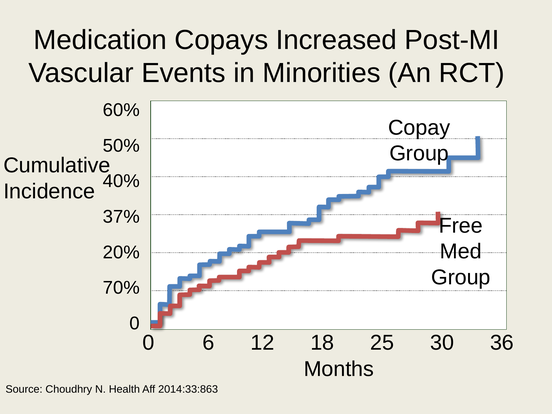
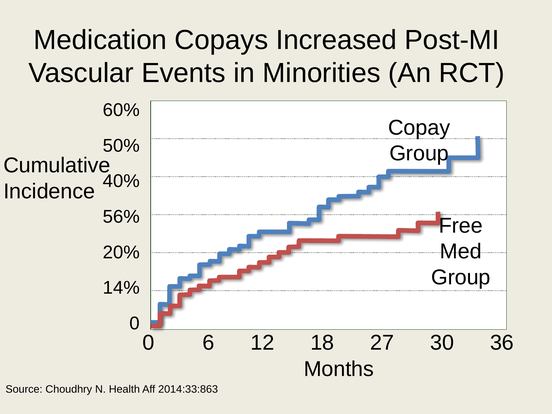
37%: 37% -> 56%
70%: 70% -> 14%
25: 25 -> 27
